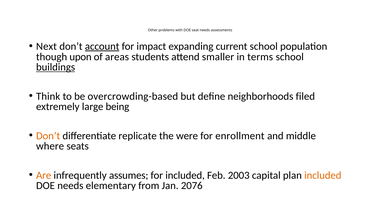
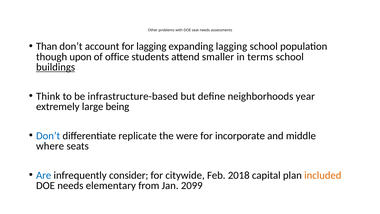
Next: Next -> Than
account underline: present -> none
for impact: impact -> lagging
expanding current: current -> lagging
areas: areas -> office
overcrowding-based: overcrowding-based -> infrastructure-based
filed: filed -> year
Don’t at (48, 136) colour: orange -> blue
enrollment: enrollment -> incorporate
Are colour: orange -> blue
assumes: assumes -> consider
for included: included -> citywide
2003: 2003 -> 2018
2076: 2076 -> 2099
